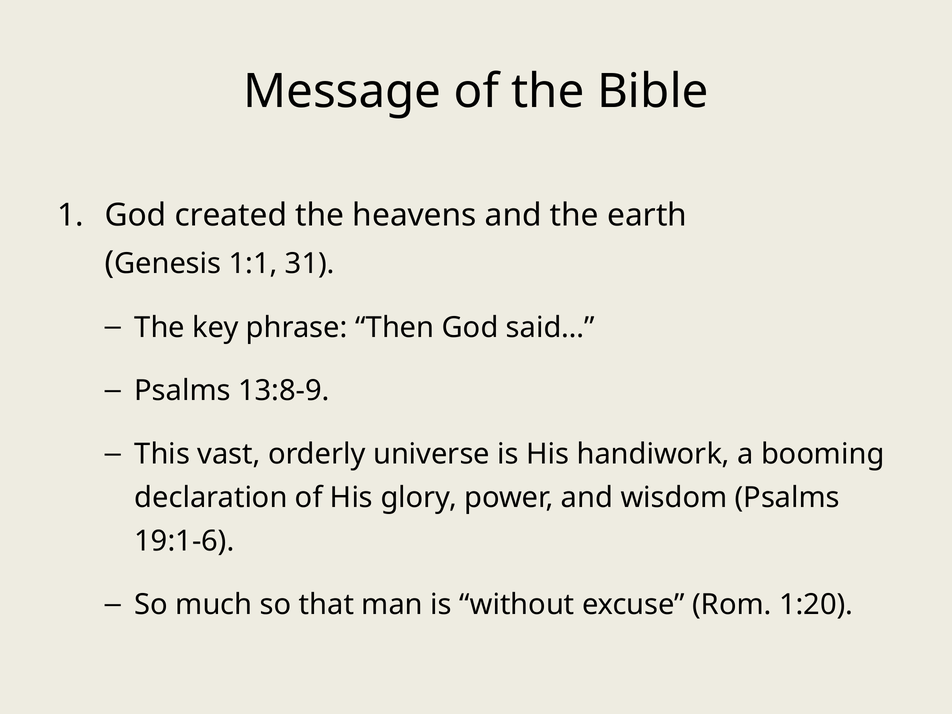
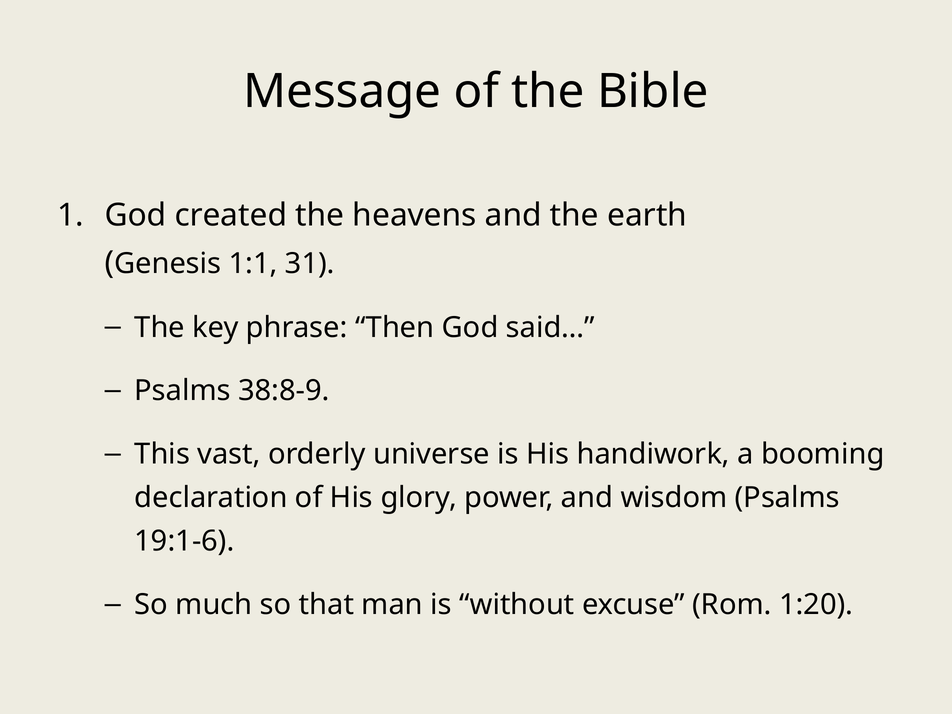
13:8-9: 13:8-9 -> 38:8-9
